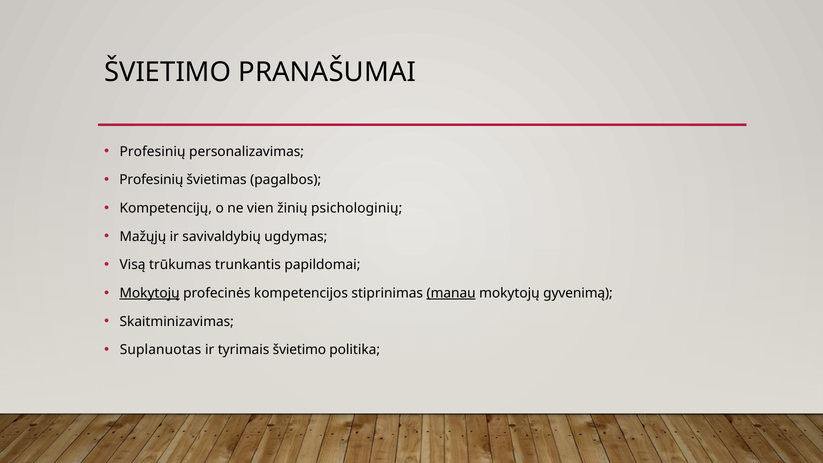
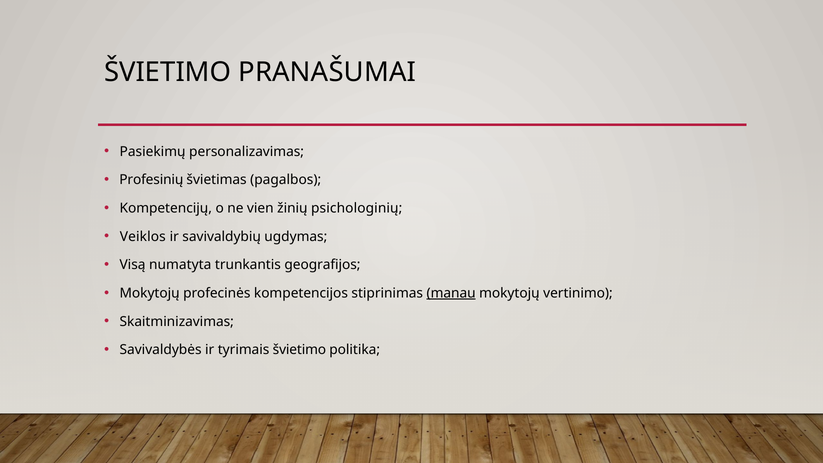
Profesinių at (153, 152): Profesinių -> Pasiekimų
Mažųjų: Mažųjų -> Veiklos
trūkumas: trūkumas -> numatyta
papildomai: papildomai -> geografijos
Mokytojų at (150, 293) underline: present -> none
gyvenimą: gyvenimą -> vertinimo
Suplanuotas: Suplanuotas -> Savivaldybės
